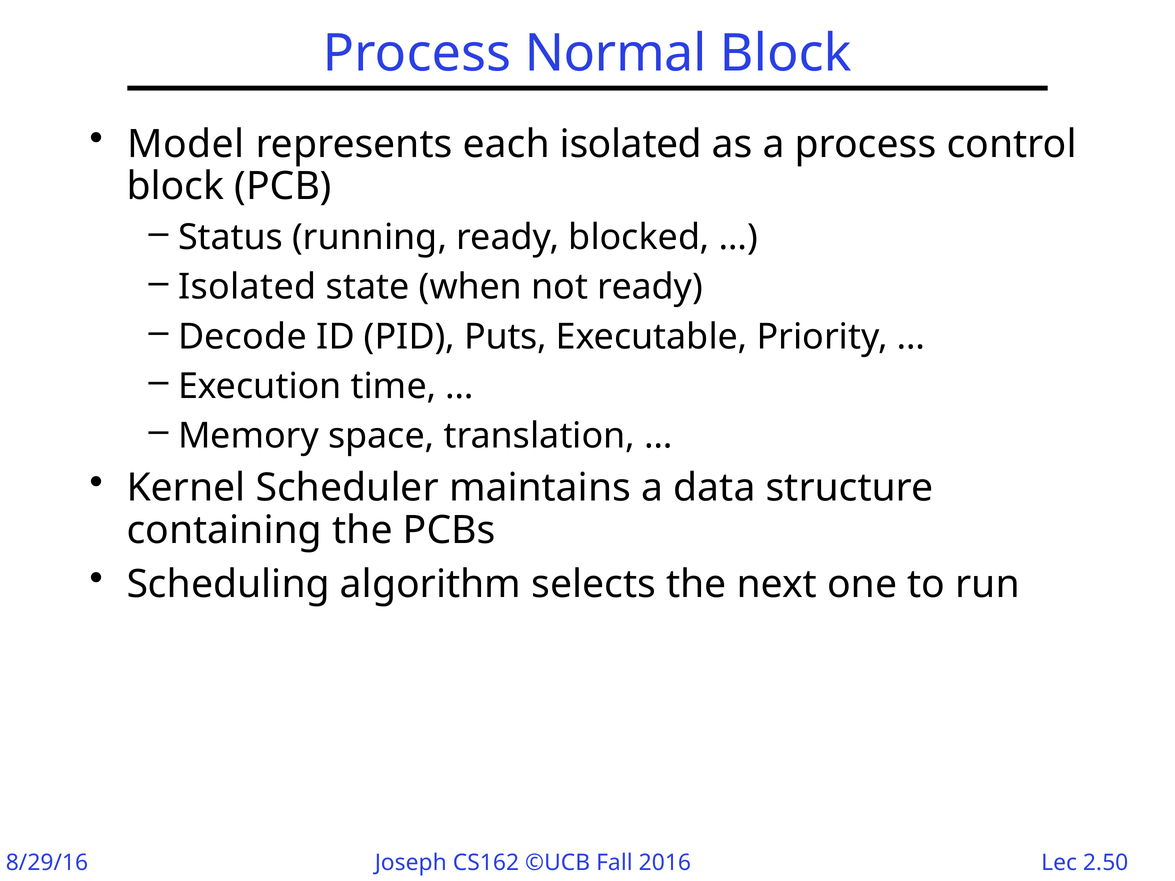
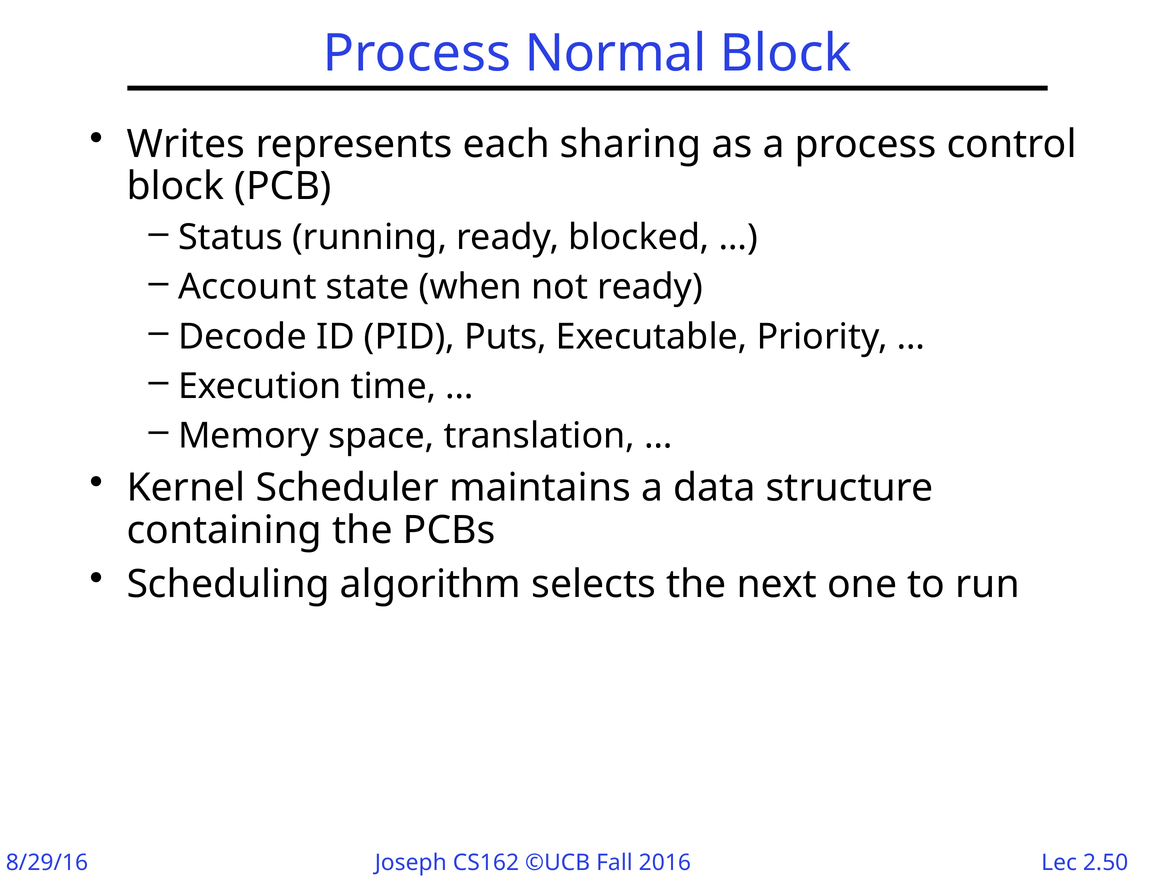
Model: Model -> Writes
each isolated: isolated -> sharing
Isolated at (247, 287): Isolated -> Account
